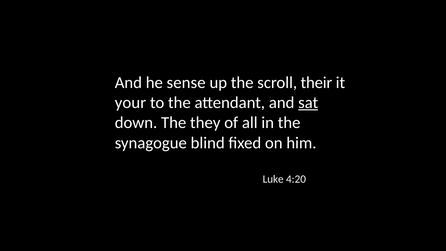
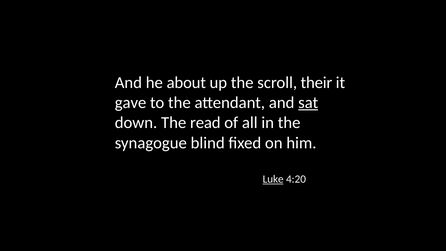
sense: sense -> about
your: your -> gave
they: they -> read
Luke underline: none -> present
